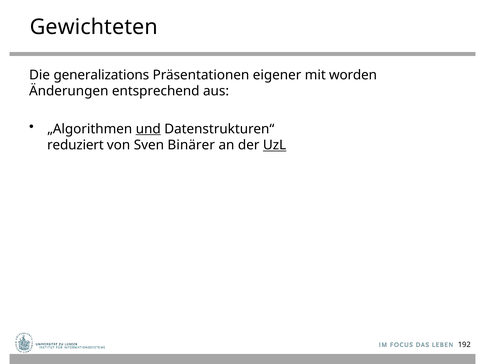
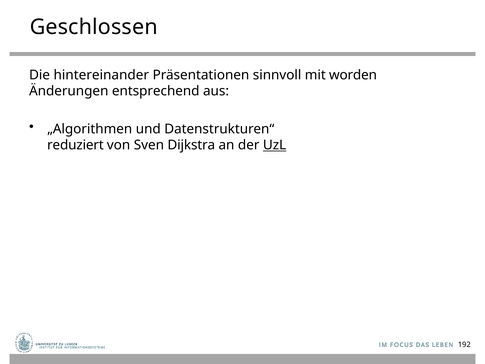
Gewichteten: Gewichteten -> Geschlossen
generalizations: generalizations -> hintereinander
eigener: eigener -> sinnvoll
und underline: present -> none
Binärer: Binärer -> Dijkstra
